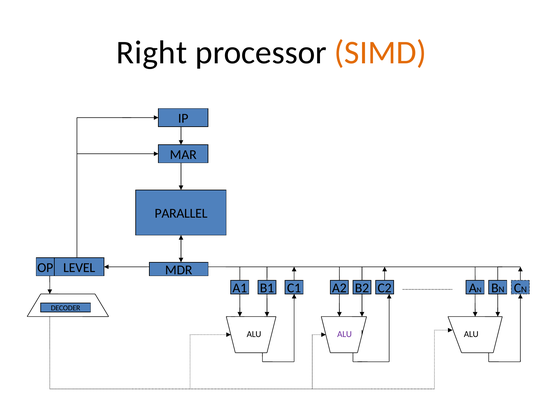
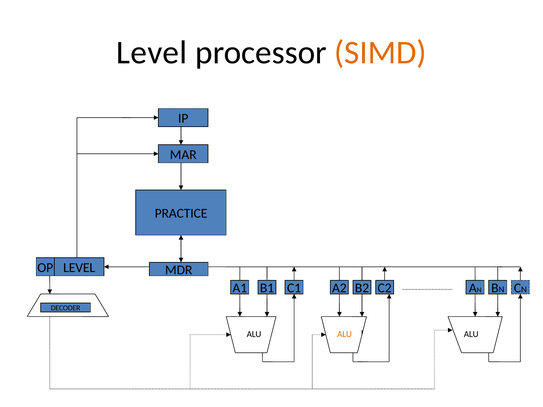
Right at (152, 53): Right -> Level
PARALLEL: PARALLEL -> PRACTICE
ALU at (345, 335) colour: purple -> orange
